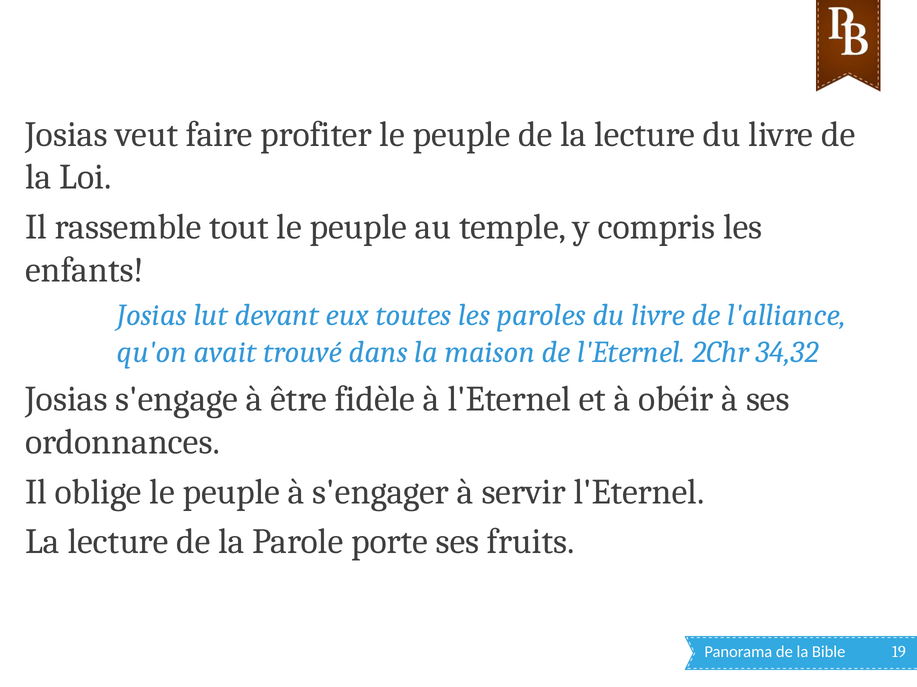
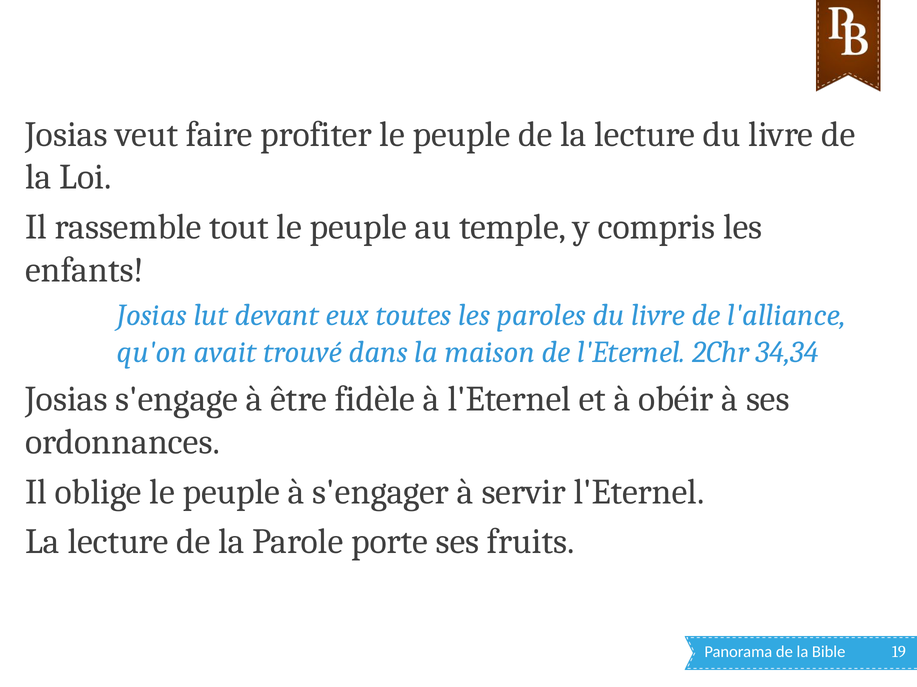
34,32: 34,32 -> 34,34
